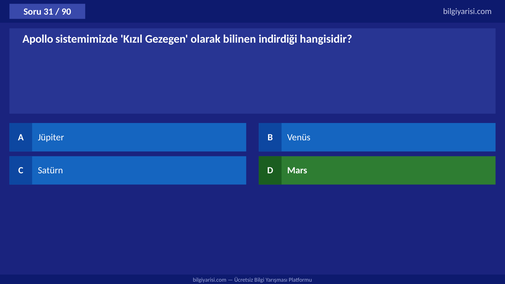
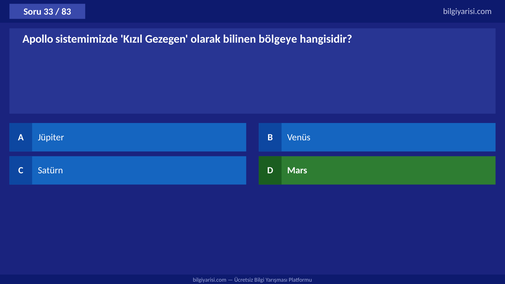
31: 31 -> 33
90: 90 -> 83
indirdiği: indirdiği -> bölgeye
